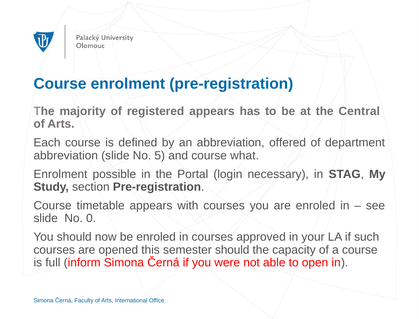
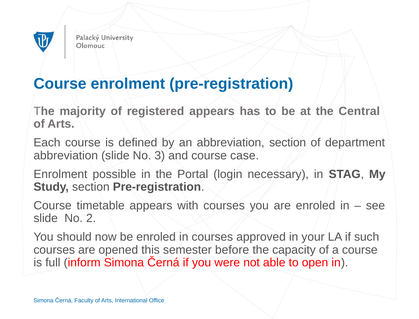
abbreviation offered: offered -> section
5: 5 -> 3
what: what -> case
0: 0 -> 2
semester should: should -> before
